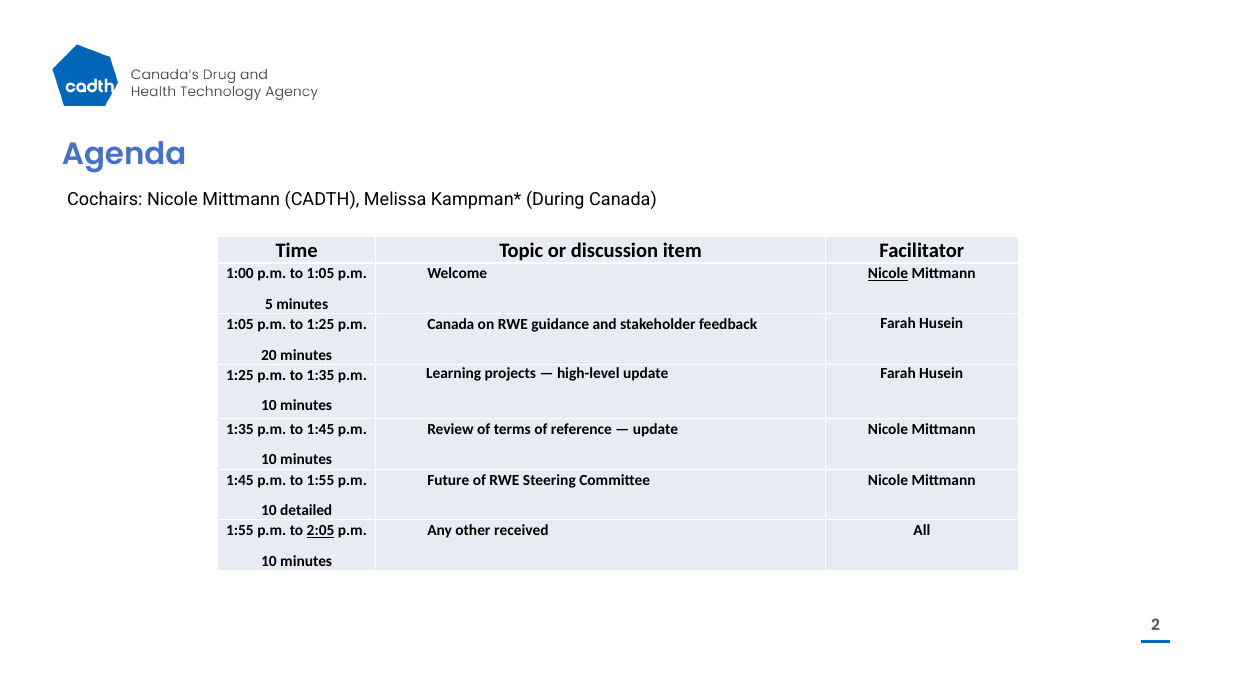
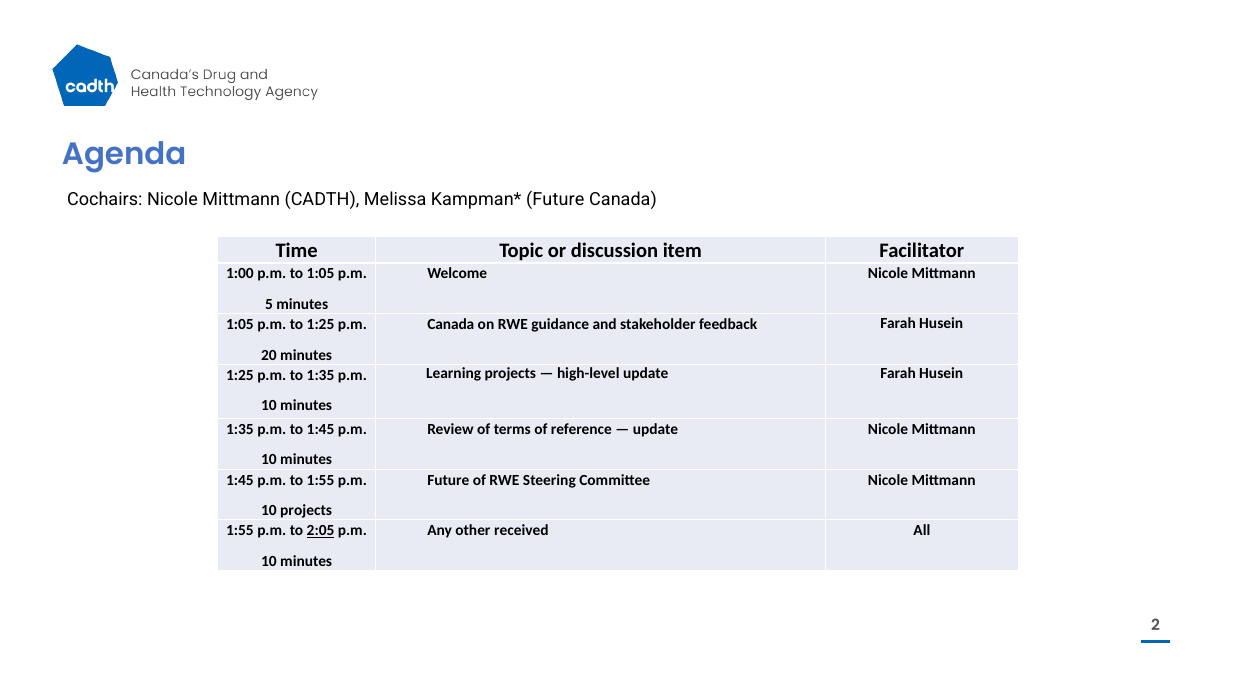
During at (555, 200): During -> Future
Nicole at (888, 274) underline: present -> none
10 detailed: detailed -> projects
